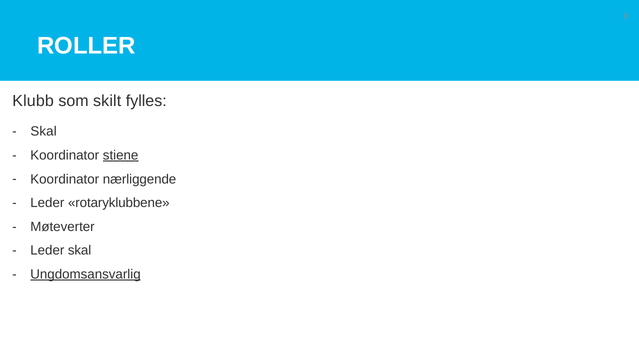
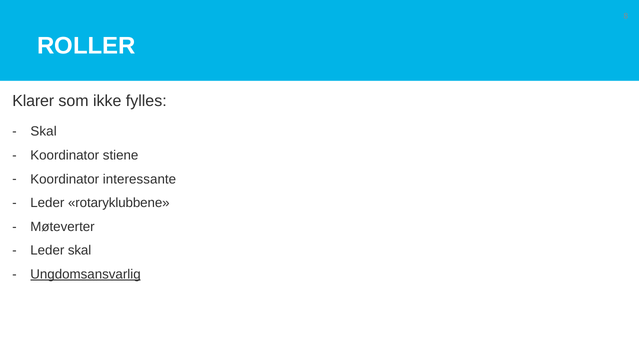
Klubb: Klubb -> Klarer
skilt: skilt -> ikke
stiene underline: present -> none
nærliggende: nærliggende -> interessante
